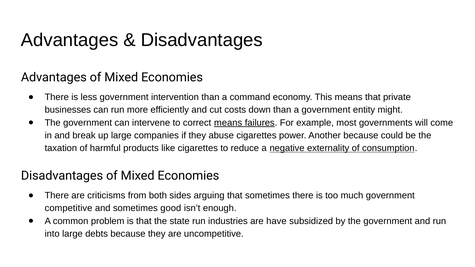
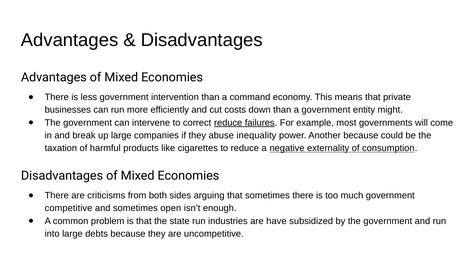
correct means: means -> reduce
abuse cigarettes: cigarettes -> inequality
good: good -> open
